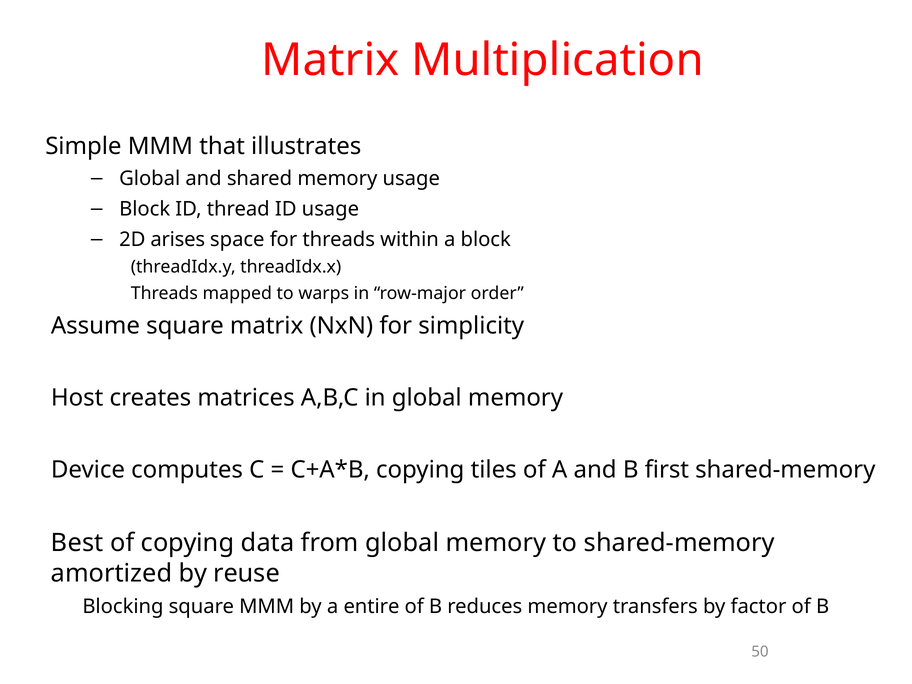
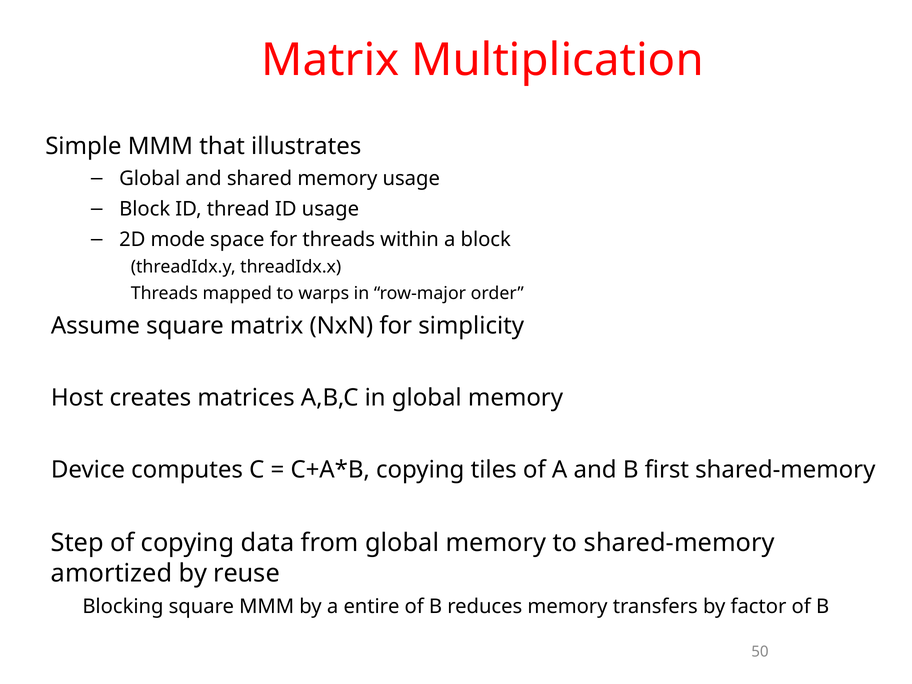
arises: arises -> mode
Best: Best -> Step
